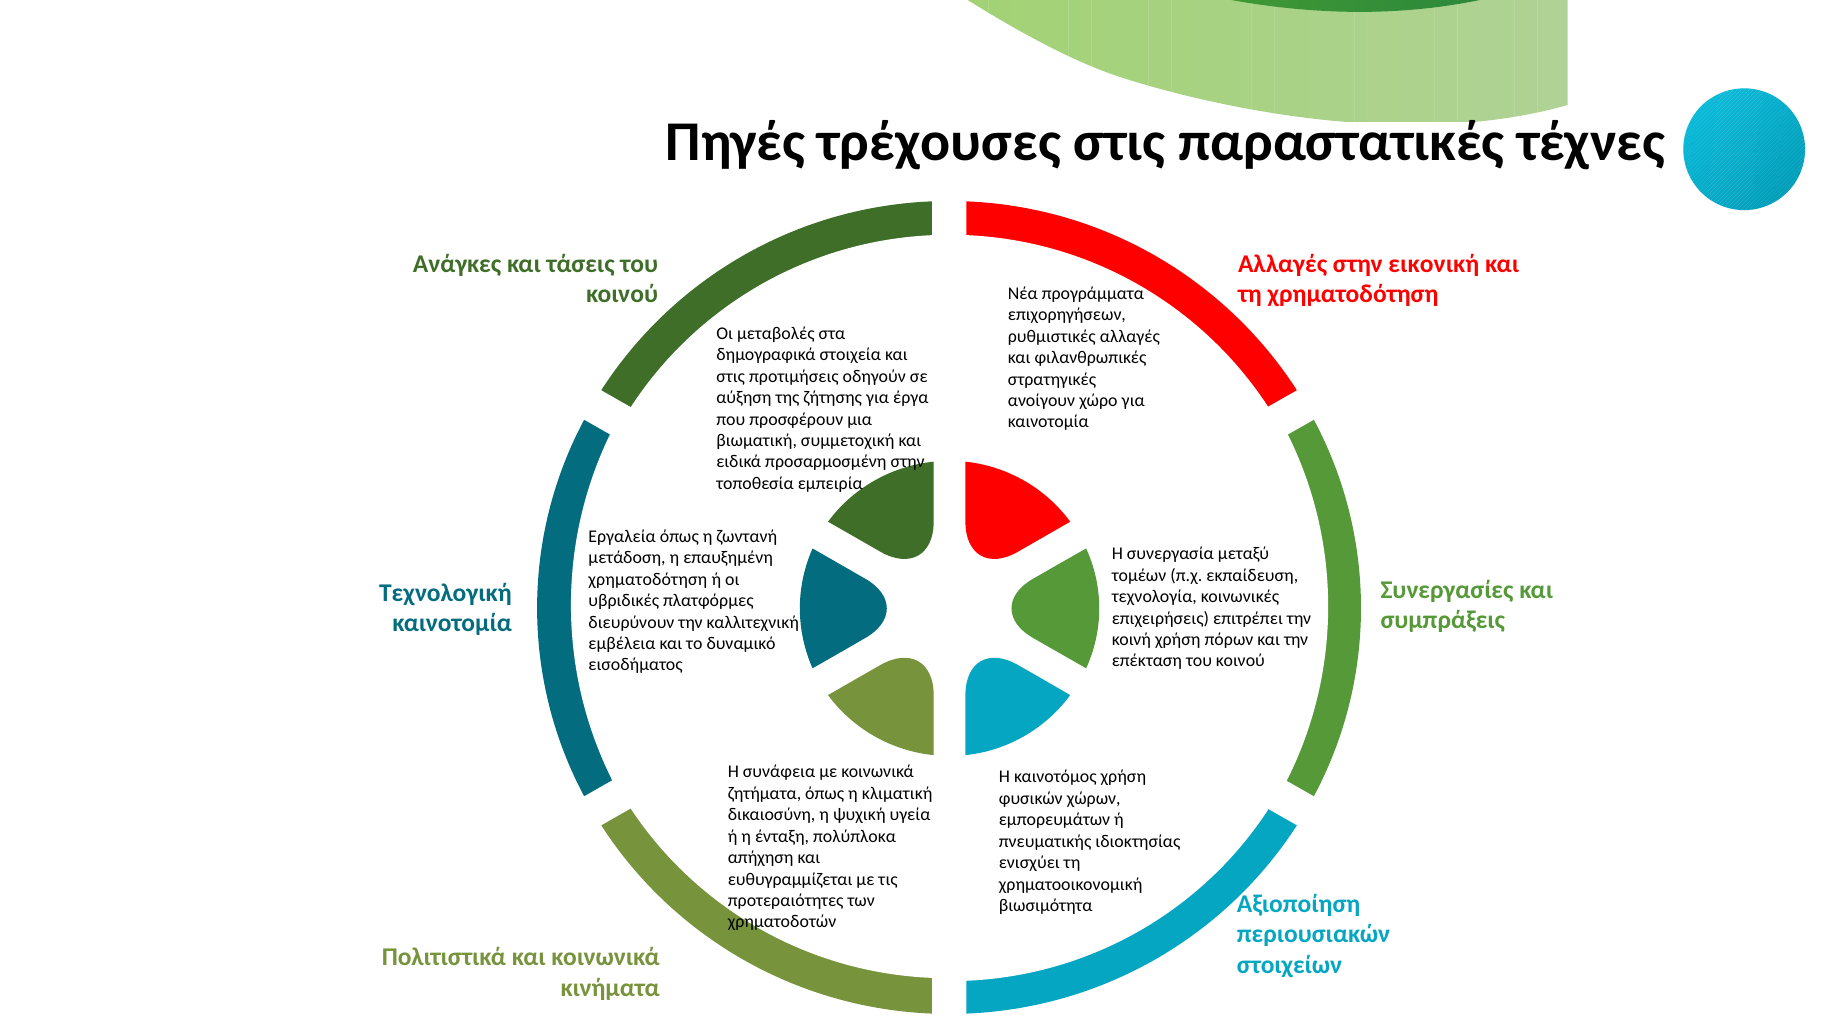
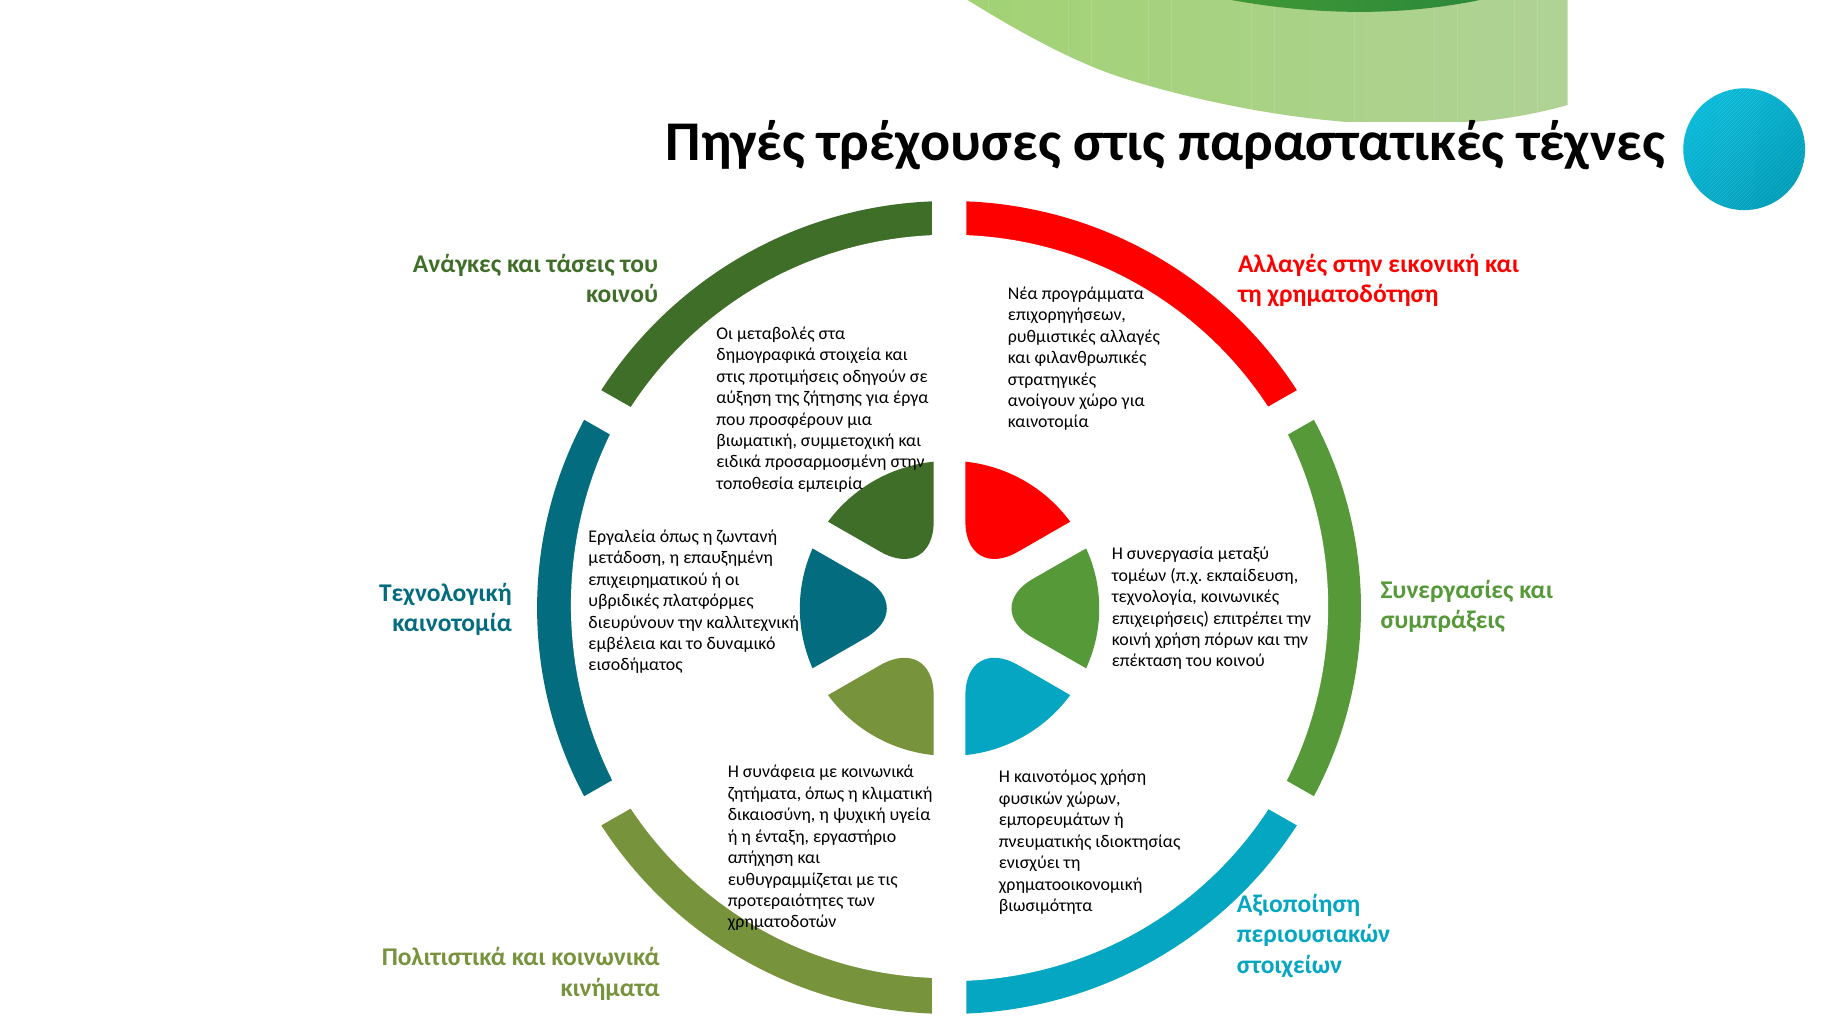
χρηματοδότηση at (648, 579): χρηματοδότηση -> επιχειρηματικού
πολύπλοκα: πολύπλοκα -> εργαστήριο
